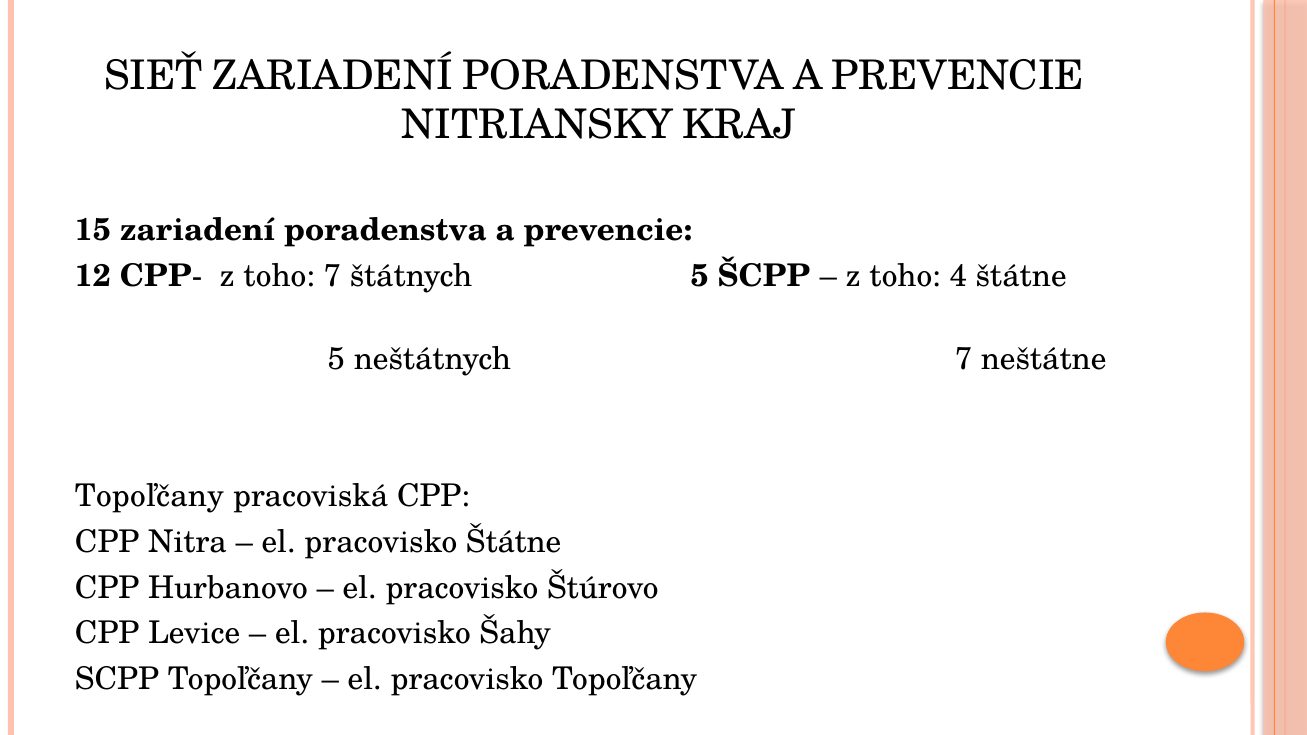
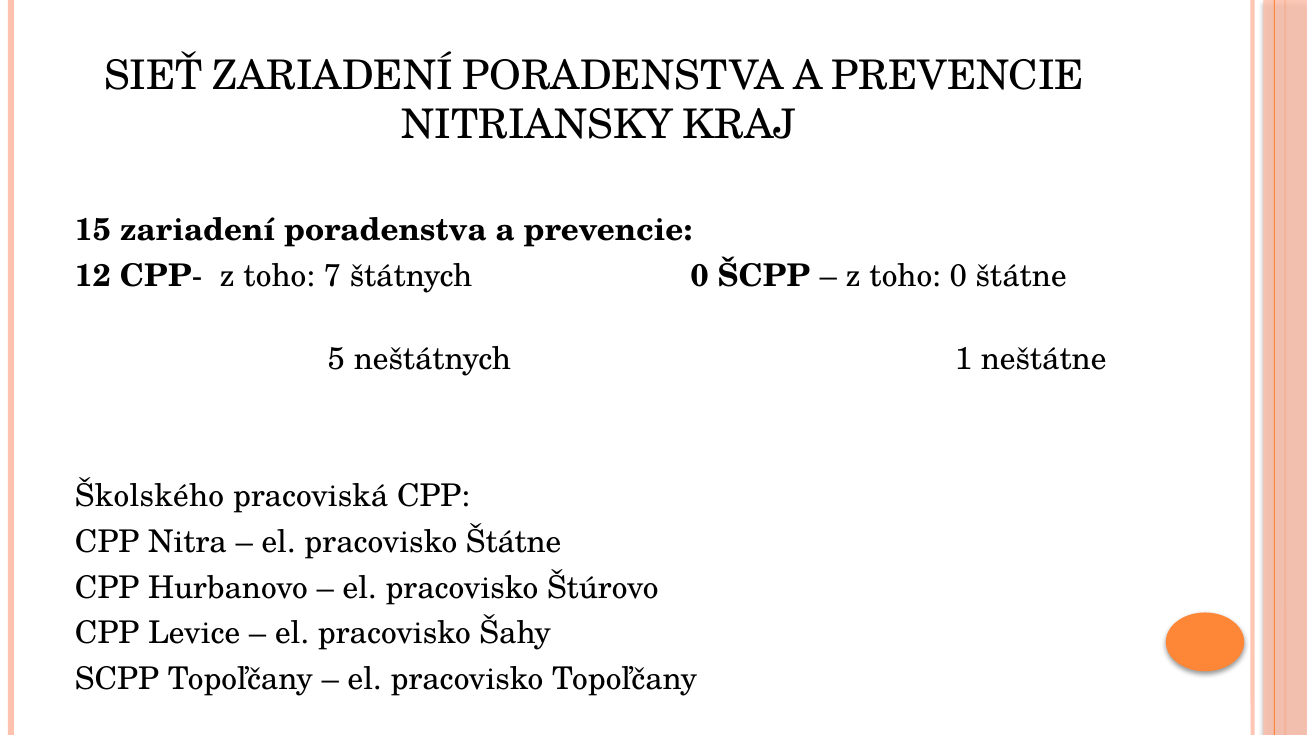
štátnych 5: 5 -> 0
toho 4: 4 -> 0
neštátnych 7: 7 -> 1
Topoľčany at (150, 497): Topoľčany -> Školského
